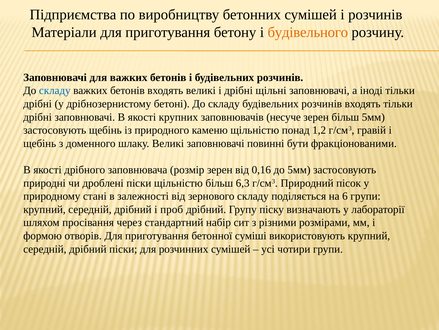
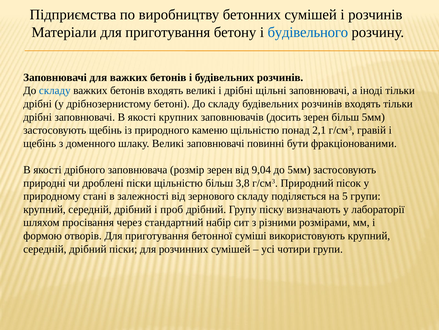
будівельного colour: orange -> blue
несуче: несуче -> досить
1,2: 1,2 -> 2,1
0,16: 0,16 -> 9,04
6,3: 6,3 -> 3,8
6: 6 -> 5
